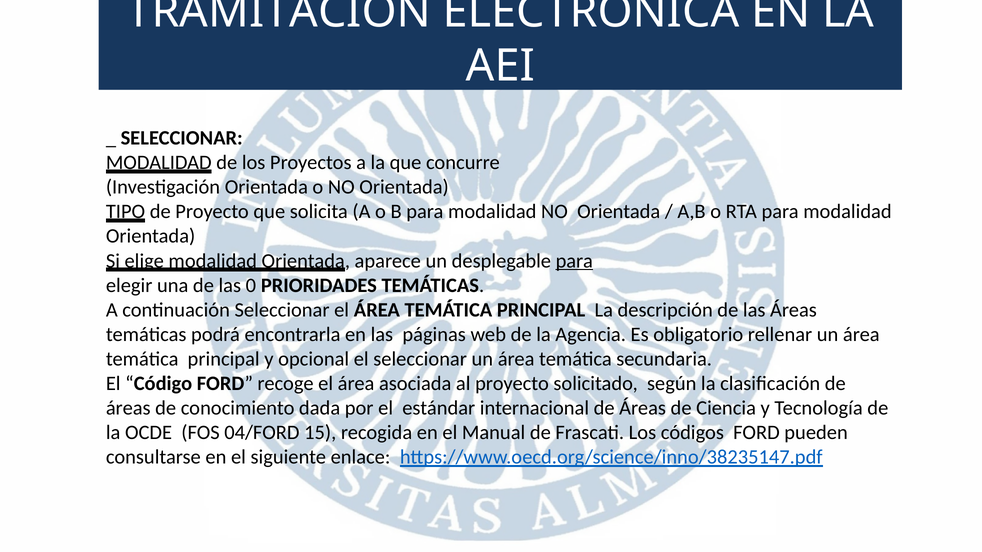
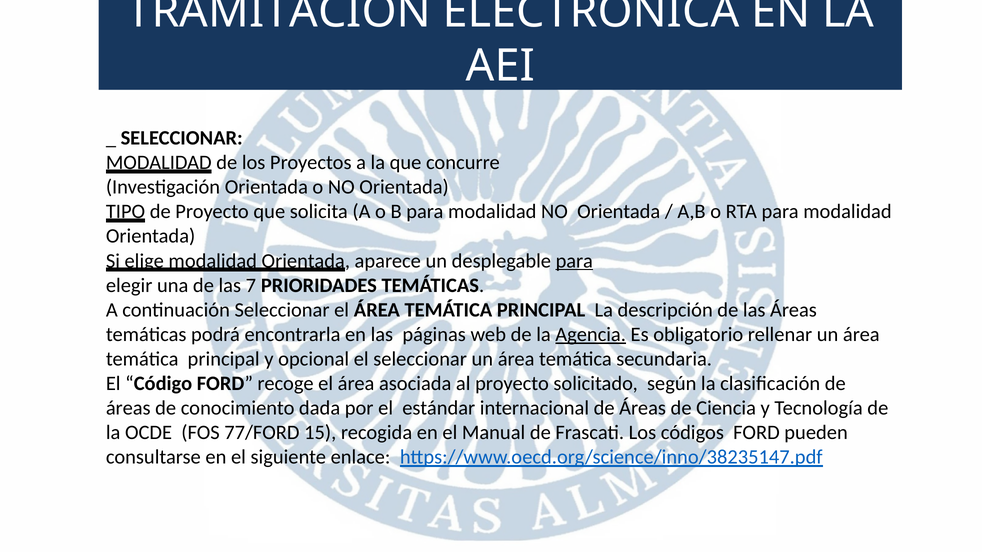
0: 0 -> 7
Agencia underline: none -> present
04/FORD: 04/FORD -> 77/FORD
